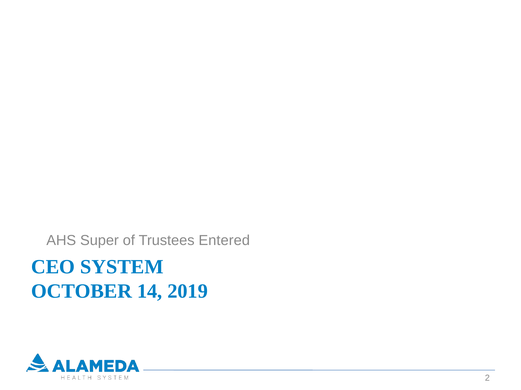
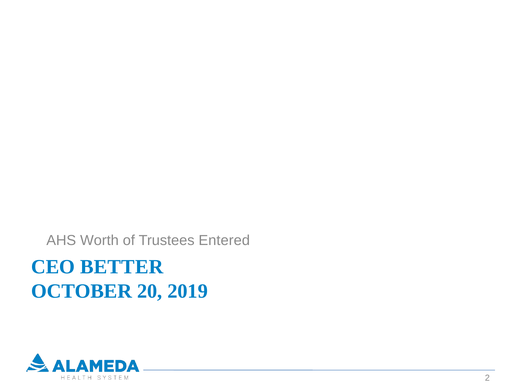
Super: Super -> Worth
SYSTEM: SYSTEM -> BETTER
14: 14 -> 20
